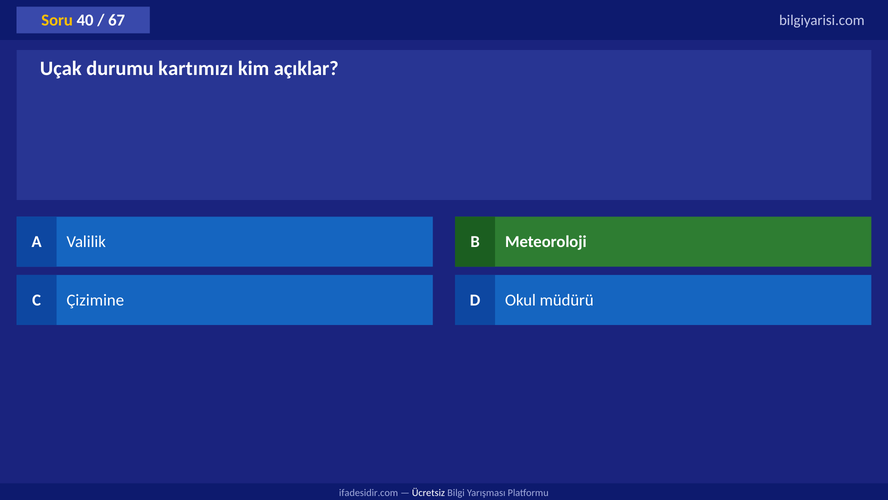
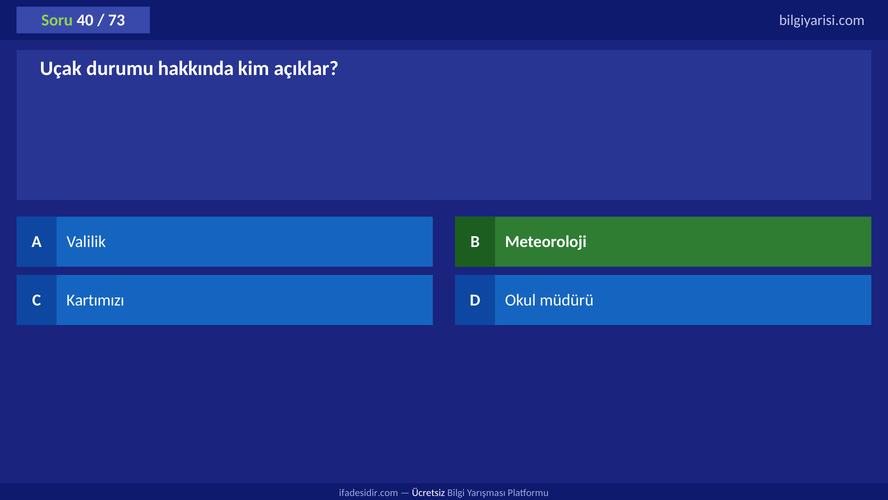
Soru colour: yellow -> light green
67: 67 -> 73
kartımızı: kartımızı -> hakkında
Çizimine: Çizimine -> Kartımızı
